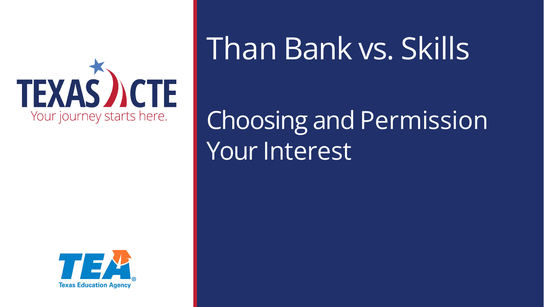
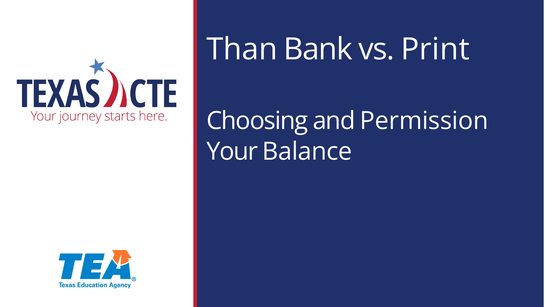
Skills: Skills -> Print
Interest: Interest -> Balance
